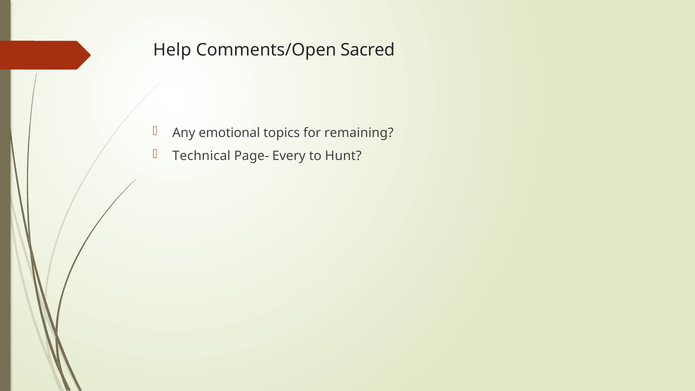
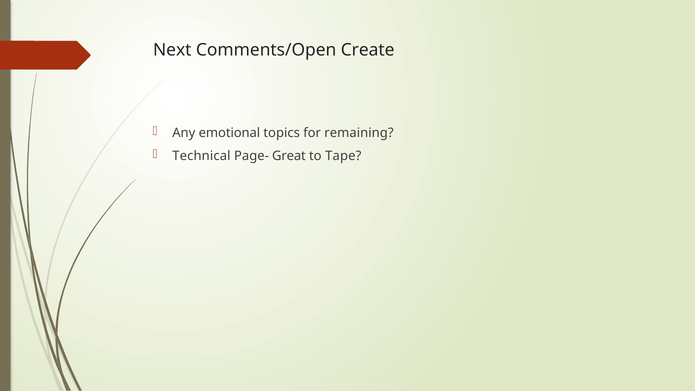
Help: Help -> Next
Sacred: Sacred -> Create
Every: Every -> Great
Hunt: Hunt -> Tape
